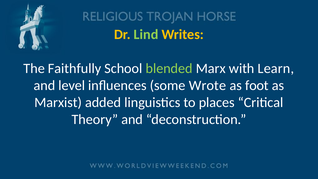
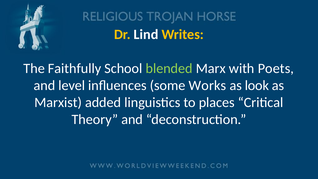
Lind colour: light green -> white
Learn: Learn -> Poets
Wrote: Wrote -> Works
foot: foot -> look
